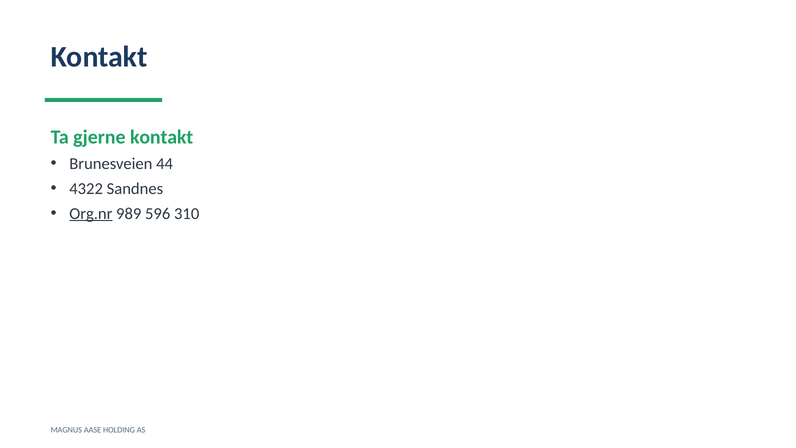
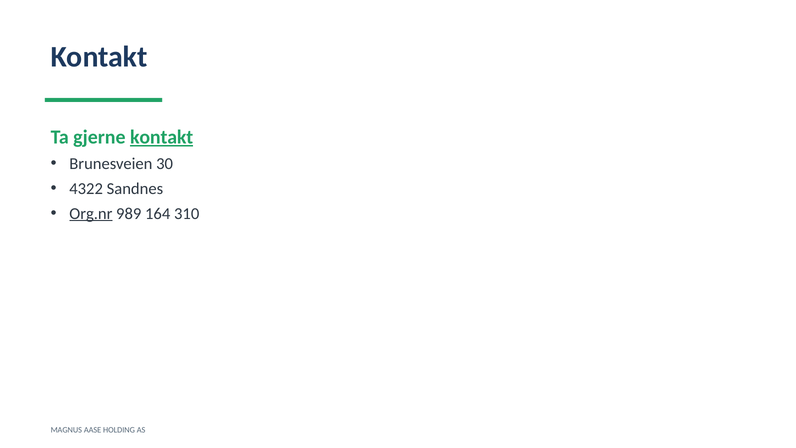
kontakt at (162, 137) underline: none -> present
44: 44 -> 30
596: 596 -> 164
